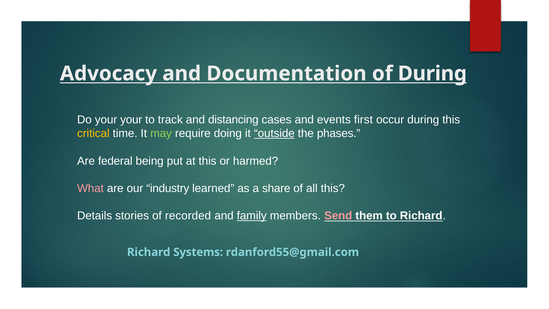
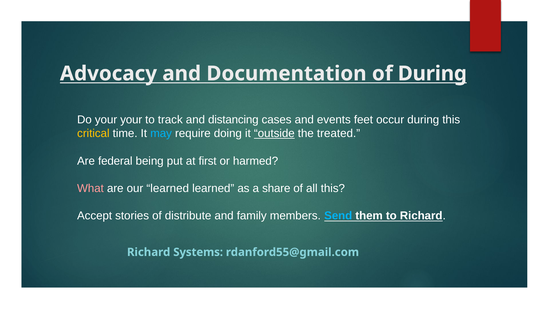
first: first -> feet
may colour: light green -> light blue
phases: phases -> treated
at this: this -> first
our industry: industry -> learned
Details: Details -> Accept
recorded: recorded -> distribute
family underline: present -> none
Send colour: pink -> light blue
